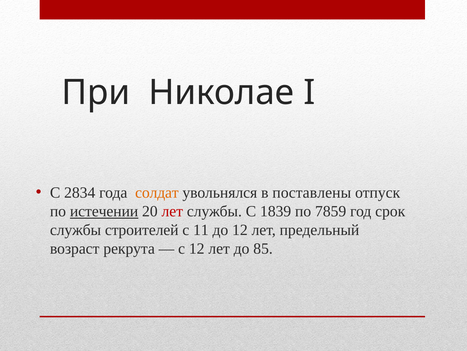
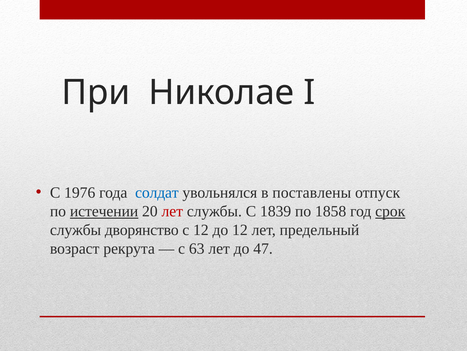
2834: 2834 -> 1976
солдат colour: orange -> blue
7859: 7859 -> 1858
срок underline: none -> present
строителей: строителей -> дворянство
с 11: 11 -> 12
с 12: 12 -> 63
85: 85 -> 47
